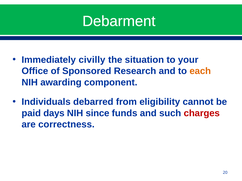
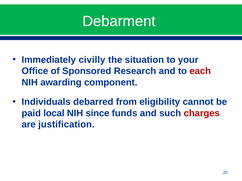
each colour: orange -> red
days: days -> local
correctness: correctness -> justification
